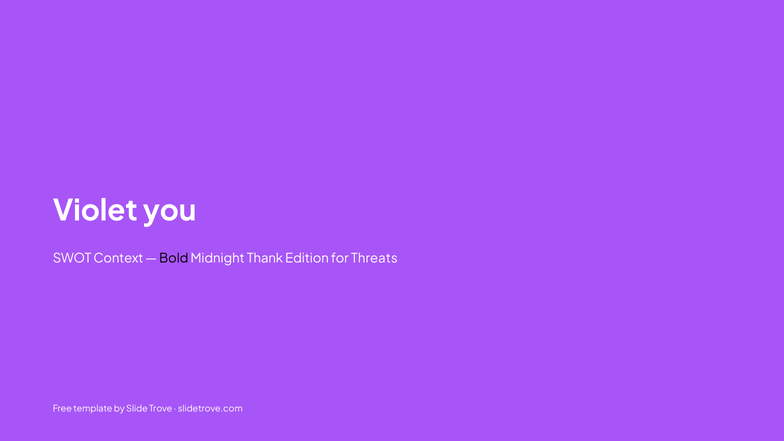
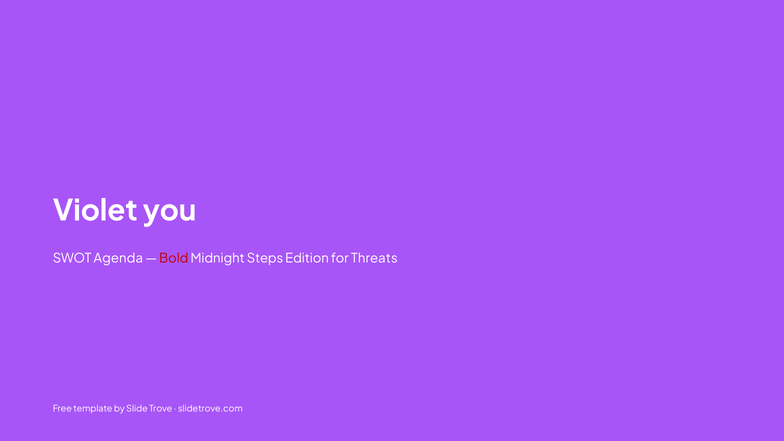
Context: Context -> Agenda
Bold colour: black -> red
Thank: Thank -> Steps
